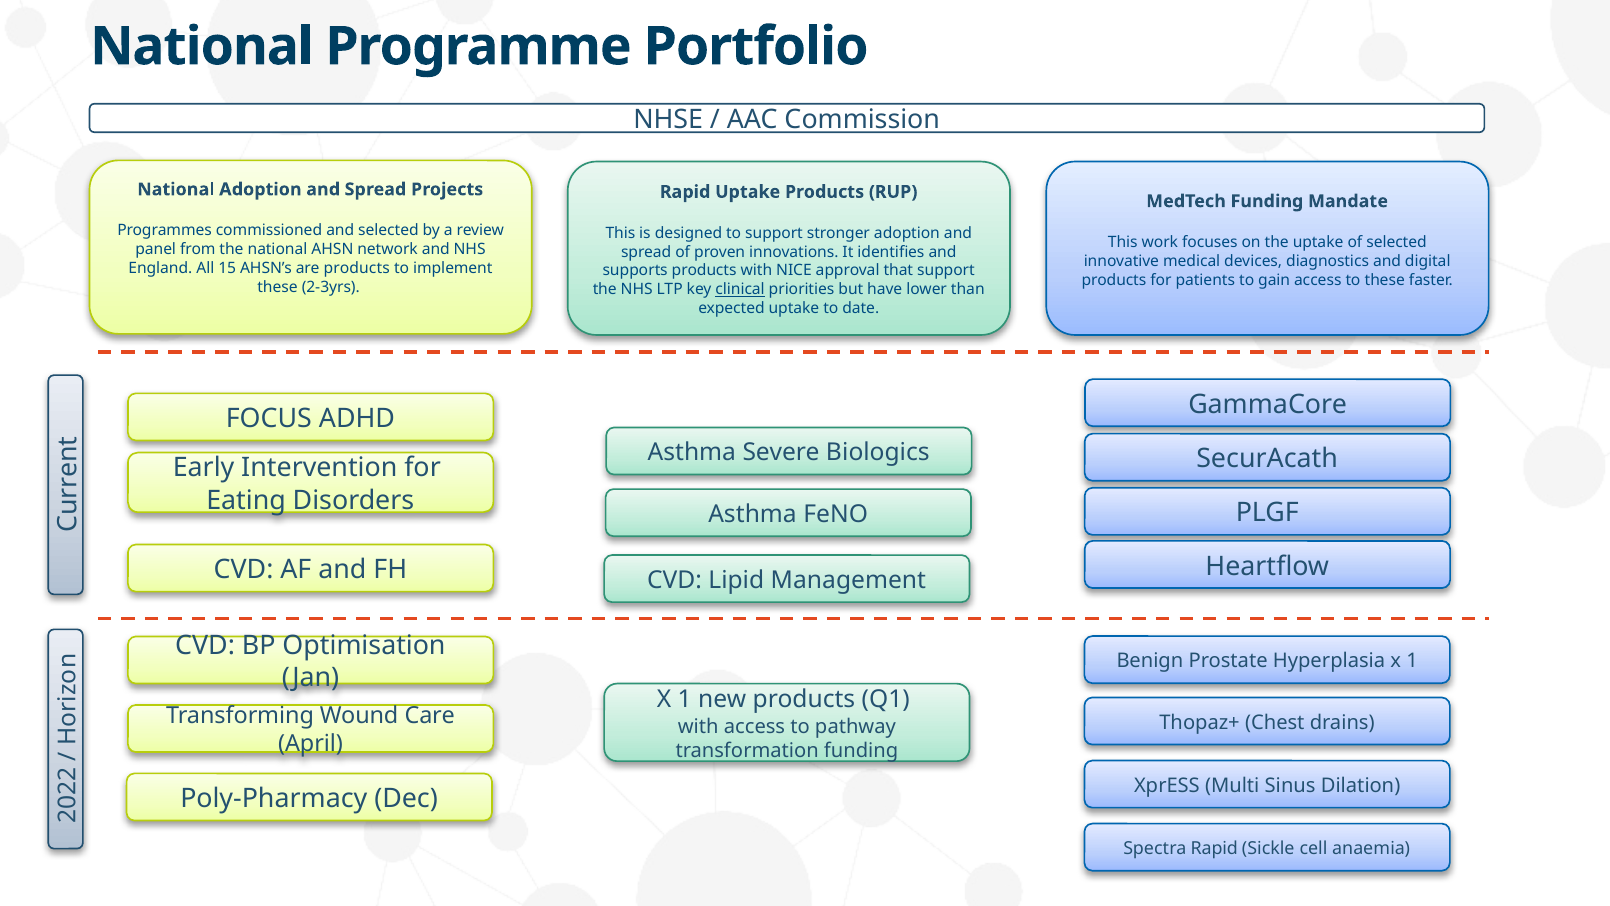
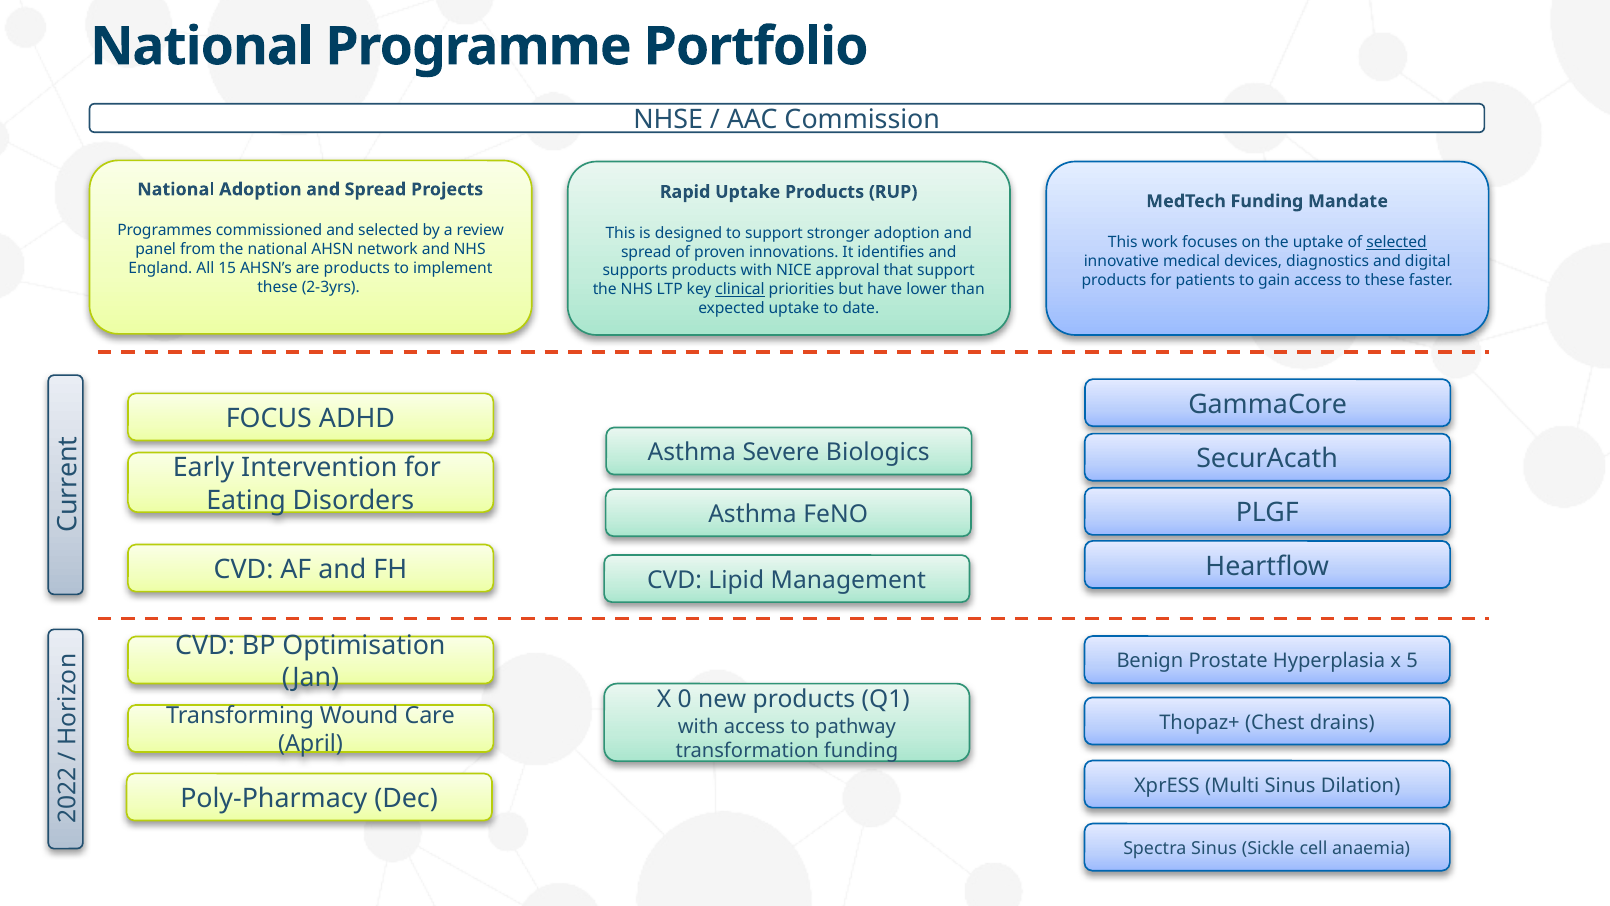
selected at (1397, 243) underline: none -> present
Hyperplasia x 1: 1 -> 5
1 at (685, 700): 1 -> 0
Spectra Rapid: Rapid -> Sinus
